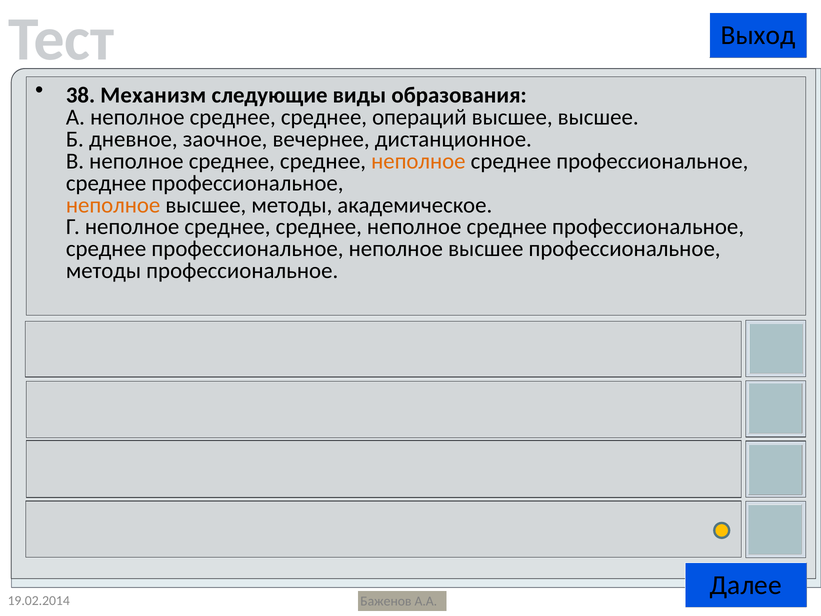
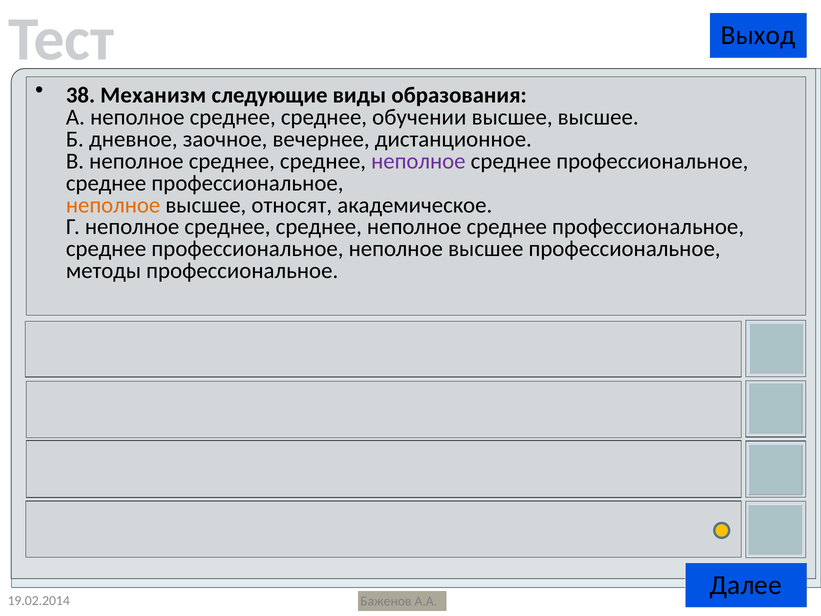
операций: операций -> обучении
неполное at (418, 161) colour: orange -> purple
высшее методы: методы -> относят
